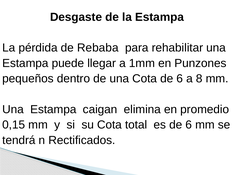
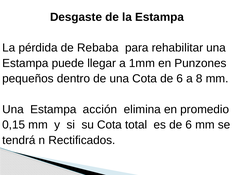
caigan: caigan -> acción
